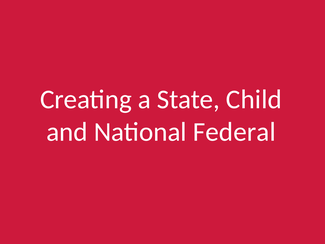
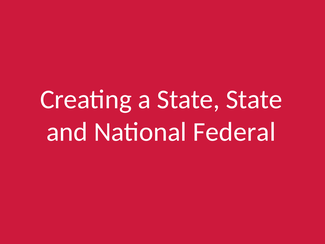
State Child: Child -> State
